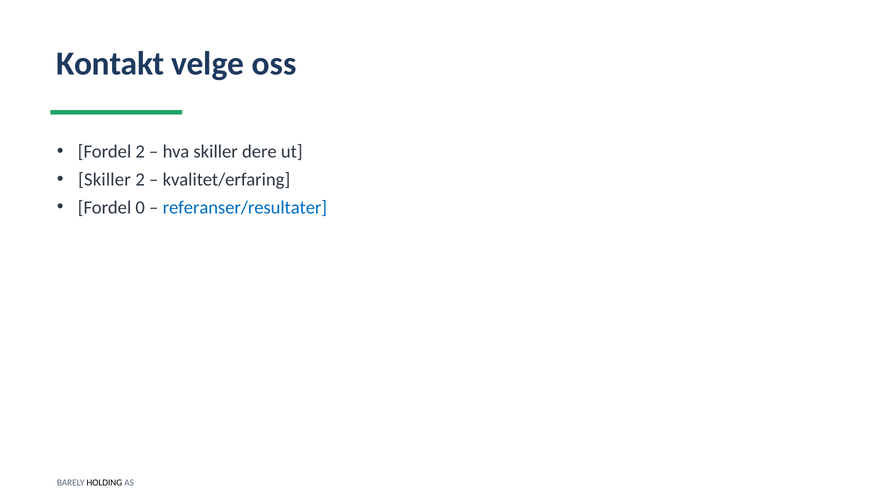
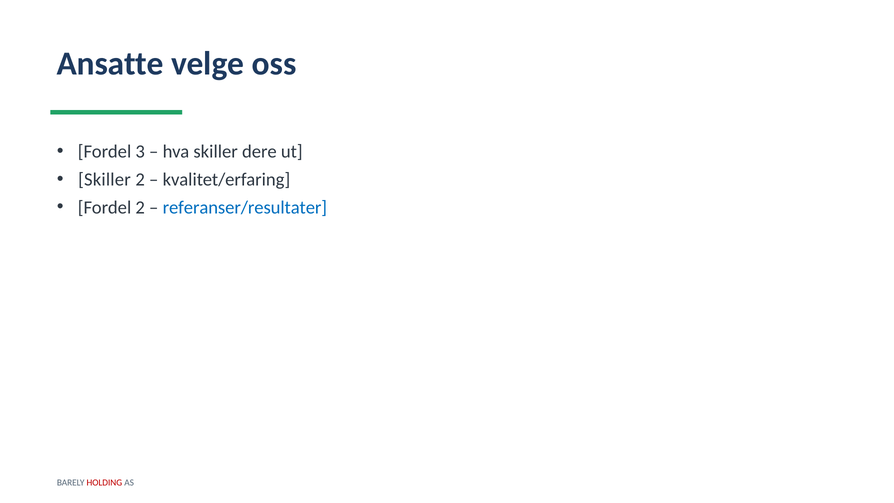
Kontakt: Kontakt -> Ansatte
Fordel 2: 2 -> 3
Fordel 0: 0 -> 2
HOLDING colour: black -> red
